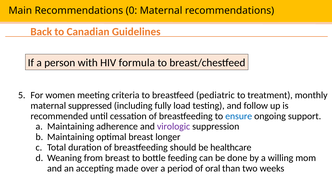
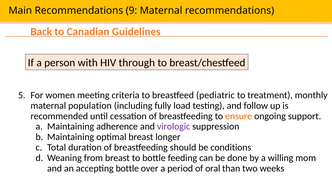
0: 0 -> 9
formula: formula -> through
suppressed: suppressed -> population
ensure colour: blue -> orange
healthcare: healthcare -> conditions
accepting made: made -> bottle
